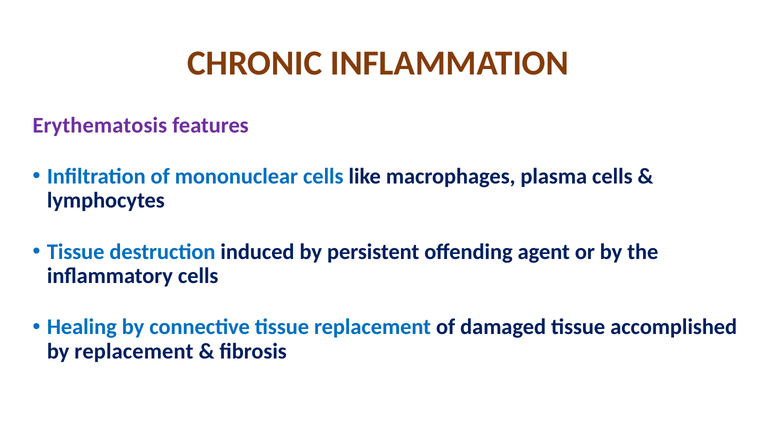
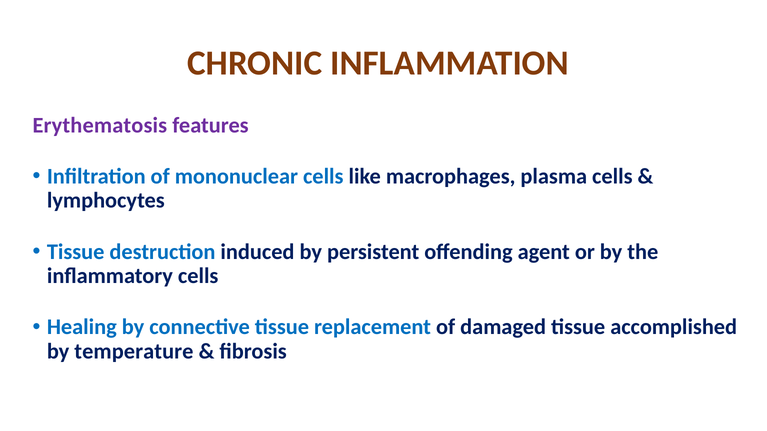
by replacement: replacement -> temperature
